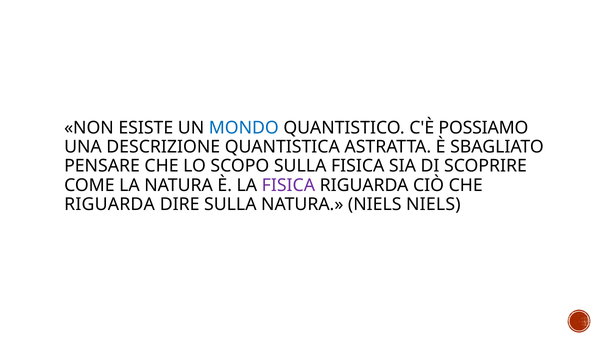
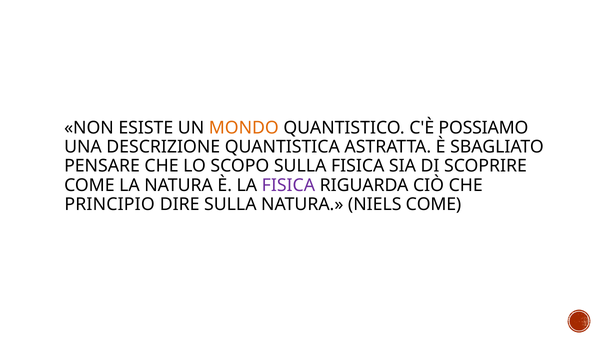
MONDO colour: blue -> orange
RIGUARDA at (110, 205): RIGUARDA -> PRINCIPIO
NIELS NIELS: NIELS -> COME
